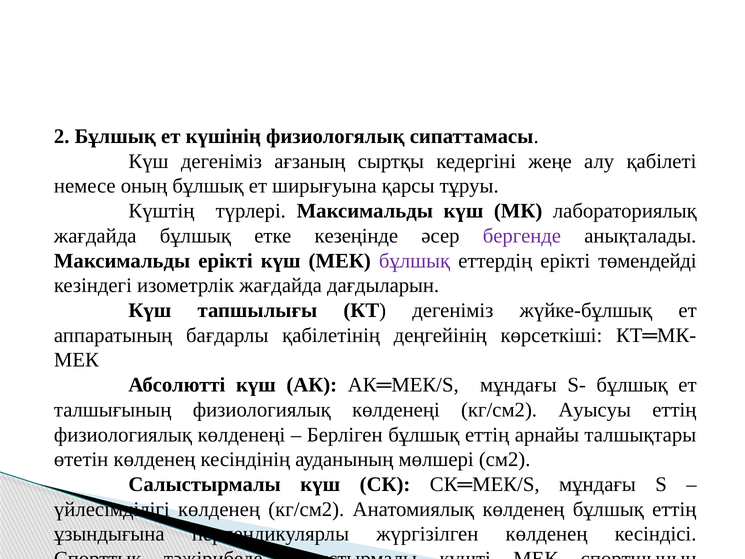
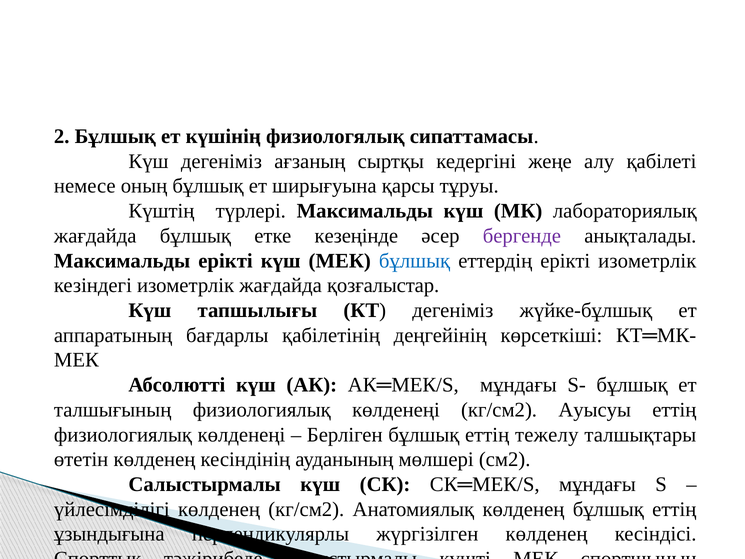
бұлшық at (415, 261) colour: purple -> blue
ерікті төмендейді: төмендейді -> изометрлік
дағдыларын: дағдыларын -> қозғалыстар
арнайы: арнайы -> тежелу
